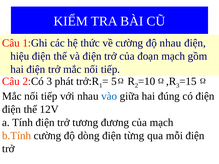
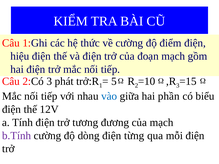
độ nhau: nhau -> điểm
đúng: đúng -> phần
có điện: điện -> biểu
b.Tính colour: orange -> purple
